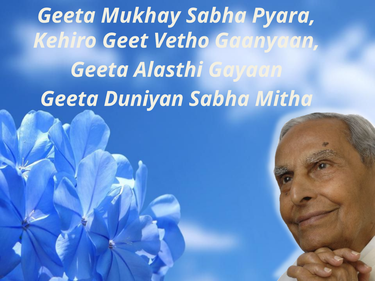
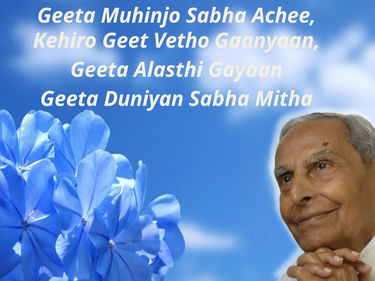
Mukhay: Mukhay -> Muhinjo
Pyara: Pyara -> Achee
